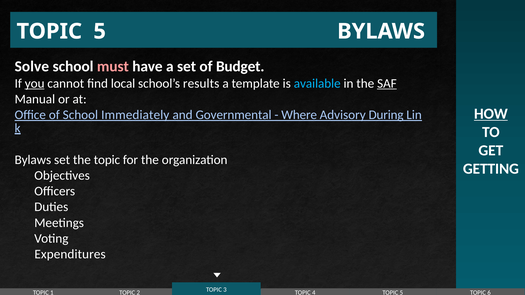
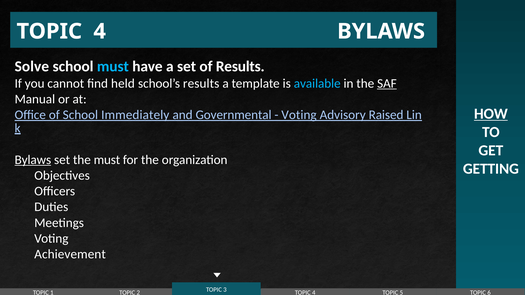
5 at (100, 31): 5 -> 4
must at (113, 67) colour: pink -> light blue
of Budget: Budget -> Results
you underline: present -> none
local: local -> held
Where at (299, 115): Where -> Voting
During: During -> Raised
Bylaws at (33, 160) underline: none -> present
the topic: topic -> must
Expenditures: Expenditures -> Achievement
